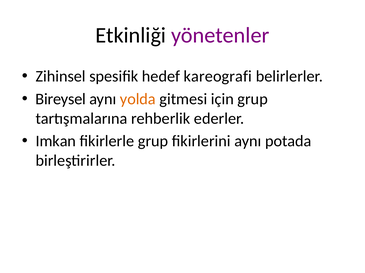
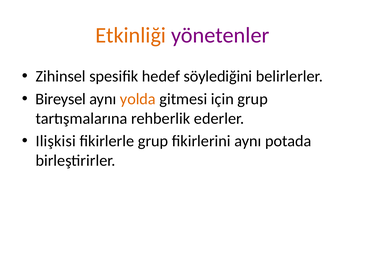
Etkinliği colour: black -> orange
kareografi: kareografi -> söylediğini
Imkan: Imkan -> Ilişkisi
